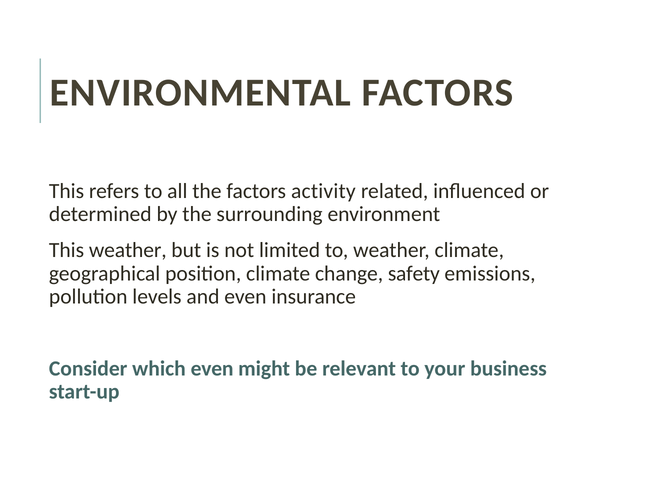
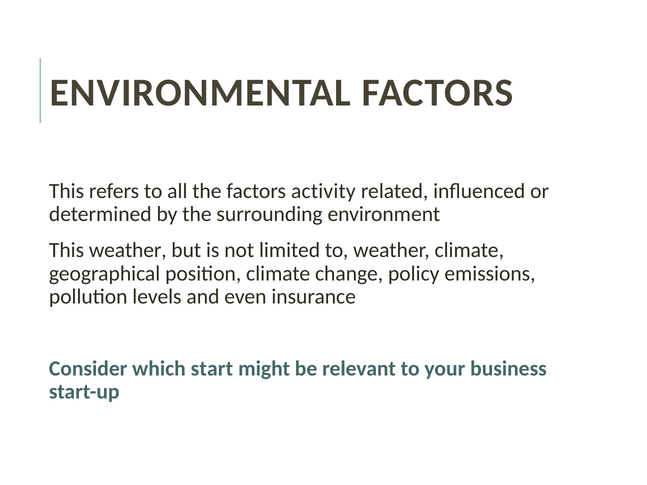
safety: safety -> policy
which even: even -> start
